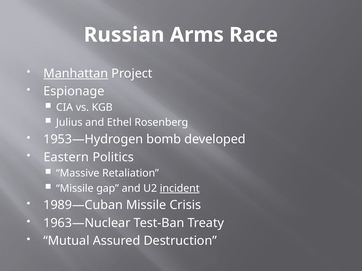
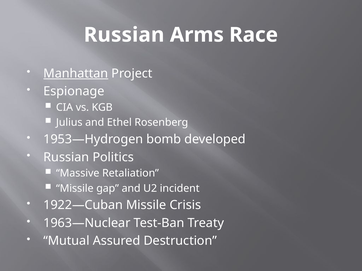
Eastern at (66, 157): Eastern -> Russian
incident underline: present -> none
1989—Cuban: 1989—Cuban -> 1922—Cuban
